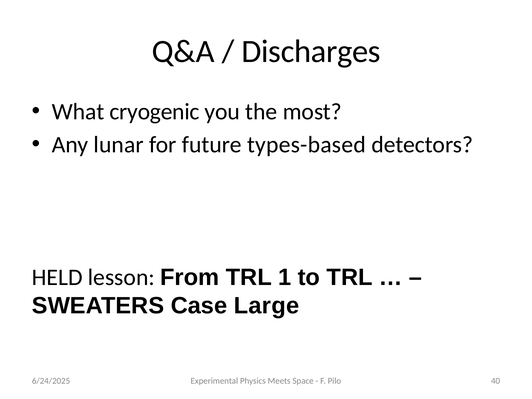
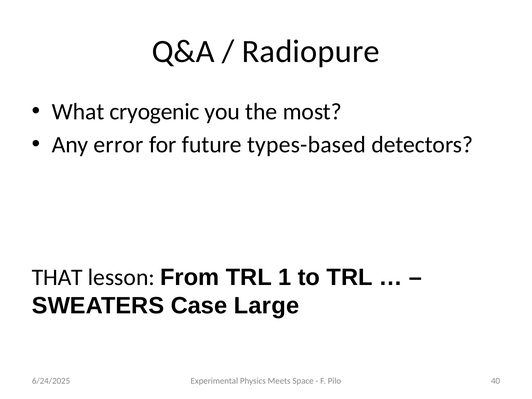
Discharges: Discharges -> Radiopure
lunar: lunar -> error
HELD: HELD -> THAT
